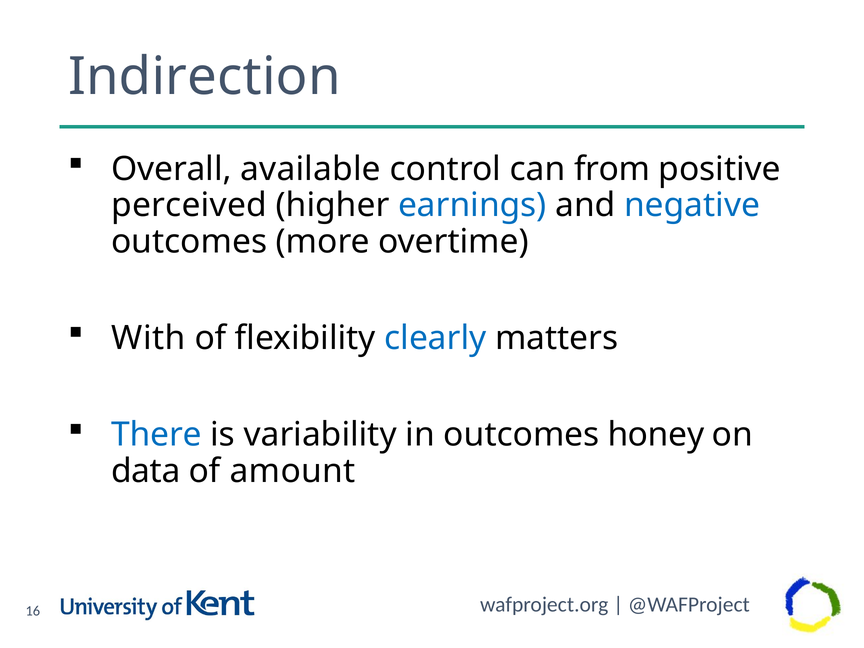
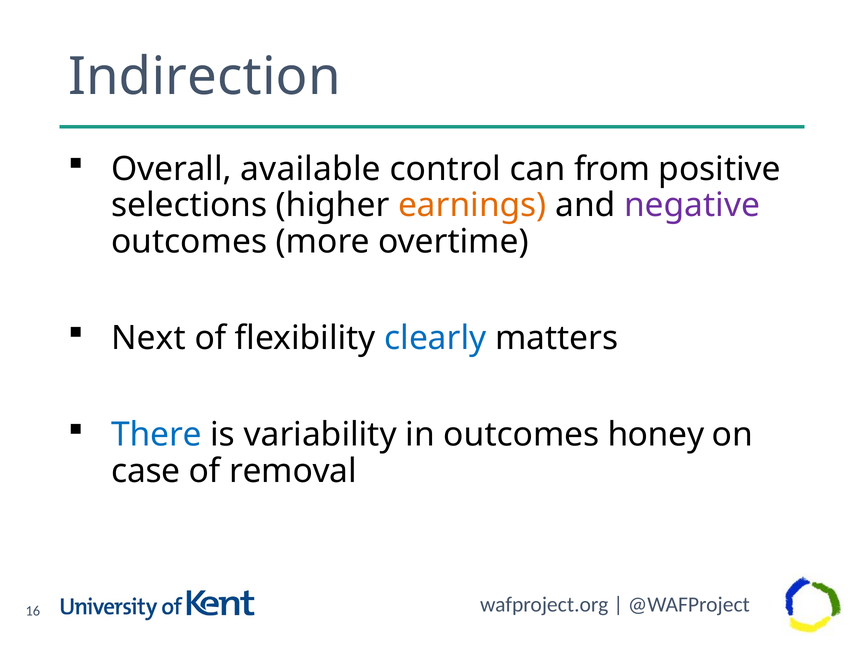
perceived: perceived -> selections
earnings colour: blue -> orange
negative colour: blue -> purple
With: With -> Next
data: data -> case
amount: amount -> removal
